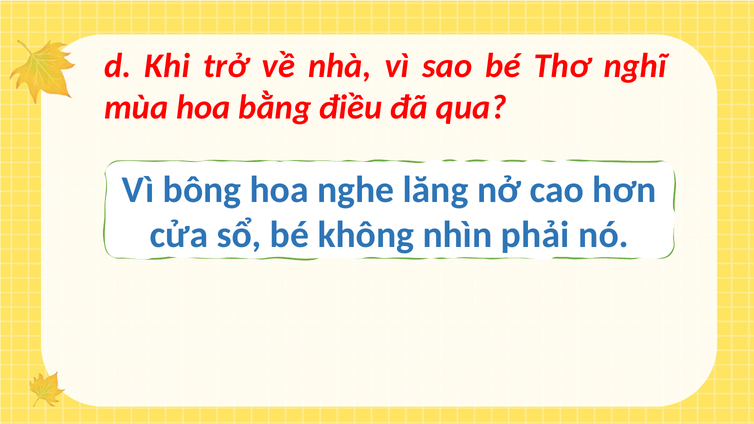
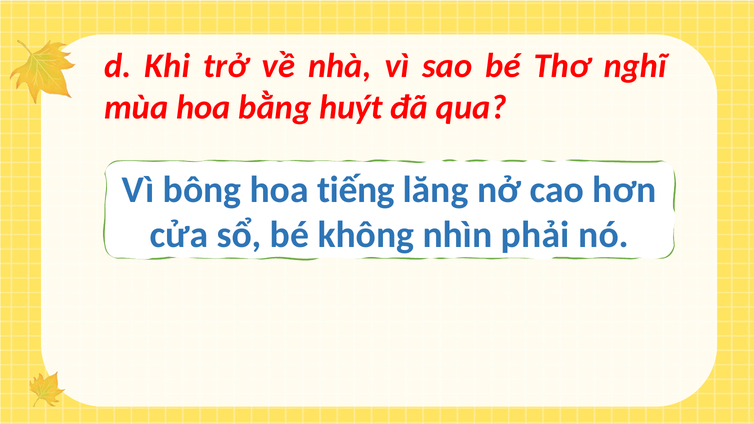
điều: điều -> huýt
nghe: nghe -> tiếng
